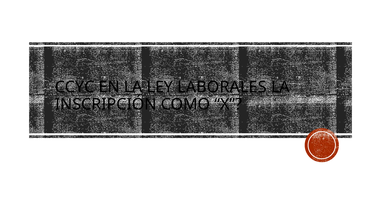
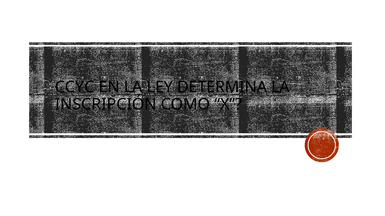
LABORALES: LABORALES -> DETERMINA
